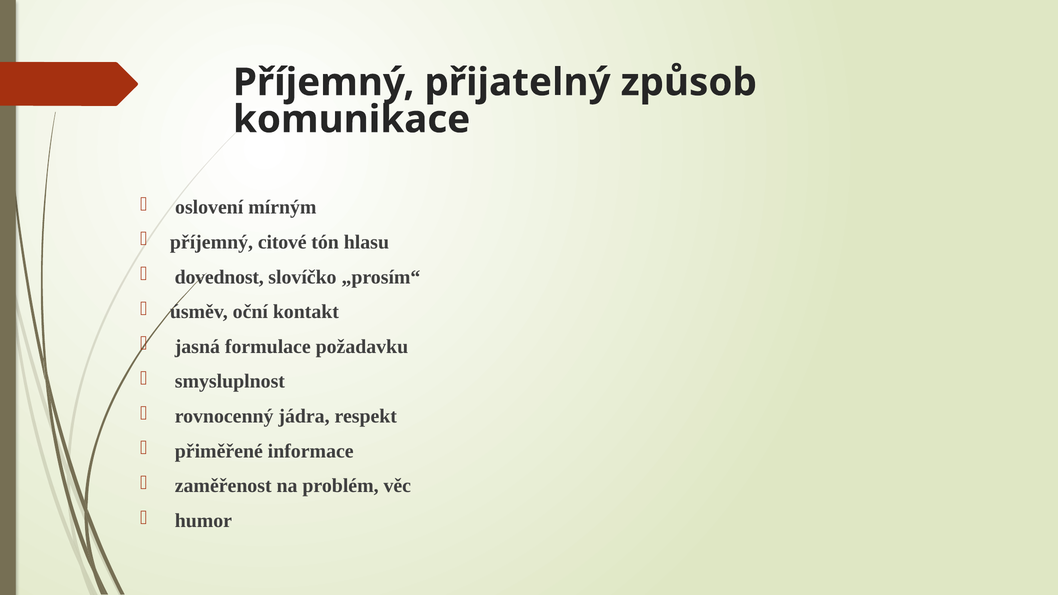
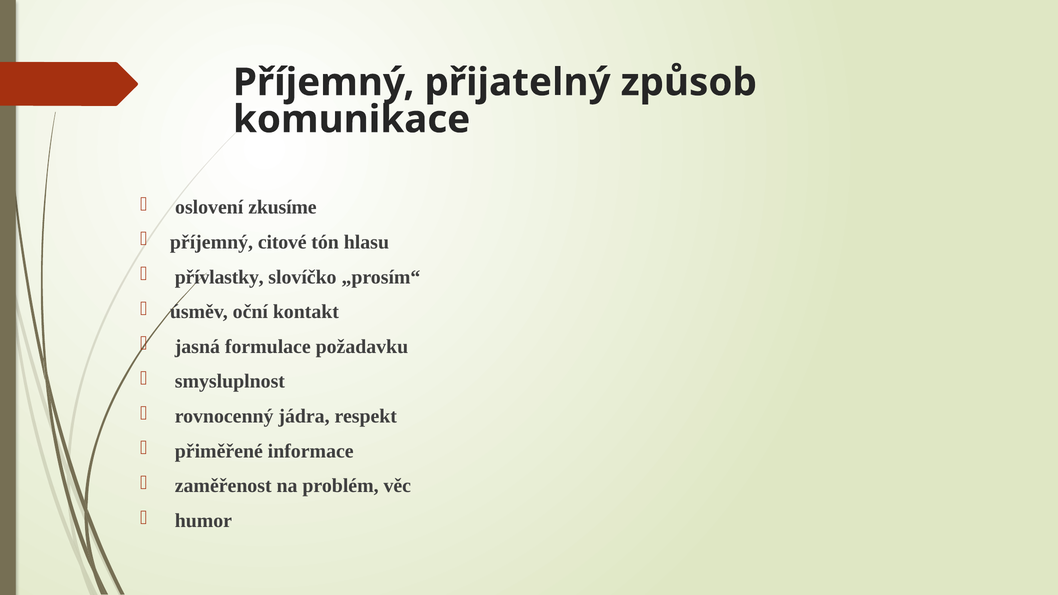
mírným: mírným -> zkusíme
dovednost: dovednost -> přívlastky
